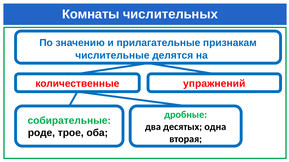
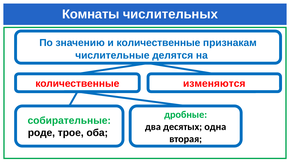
и прилагательные: прилагательные -> количественные
упражнений: упражнений -> изменяются
